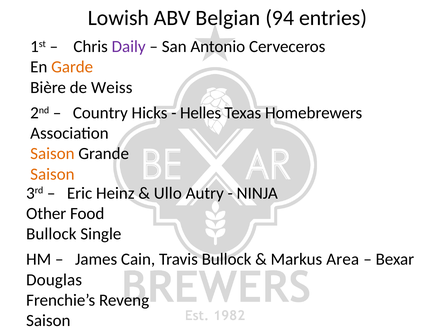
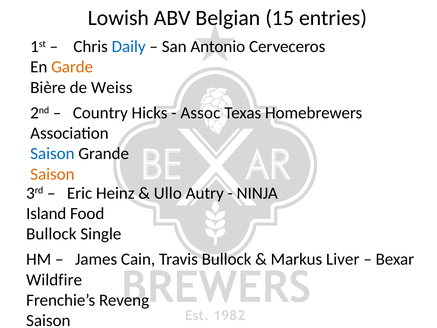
94: 94 -> 15
Daily colour: purple -> blue
Helles: Helles -> Assoc
Saison at (52, 154) colour: orange -> blue
Other: Other -> Island
Area: Area -> Liver
Douglas: Douglas -> Wildfire
